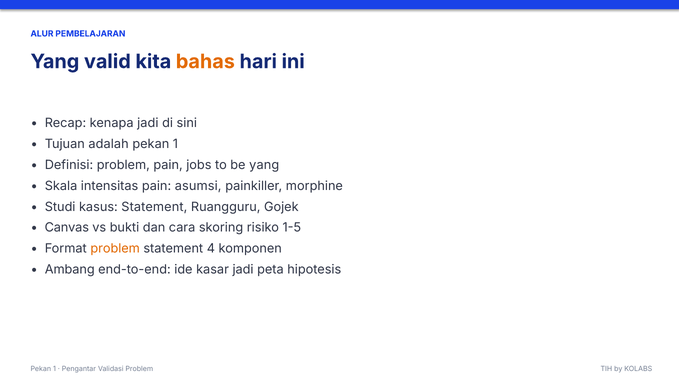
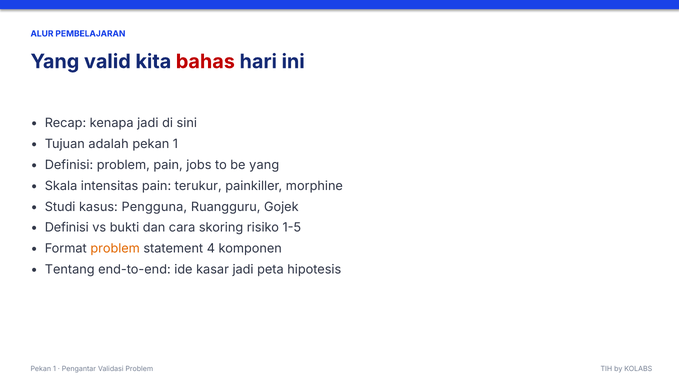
bahas colour: orange -> red
asumsi: asumsi -> terukur
kasus Statement: Statement -> Pengguna
Canvas at (67, 228): Canvas -> Definisi
Ambang: Ambang -> Tentang
